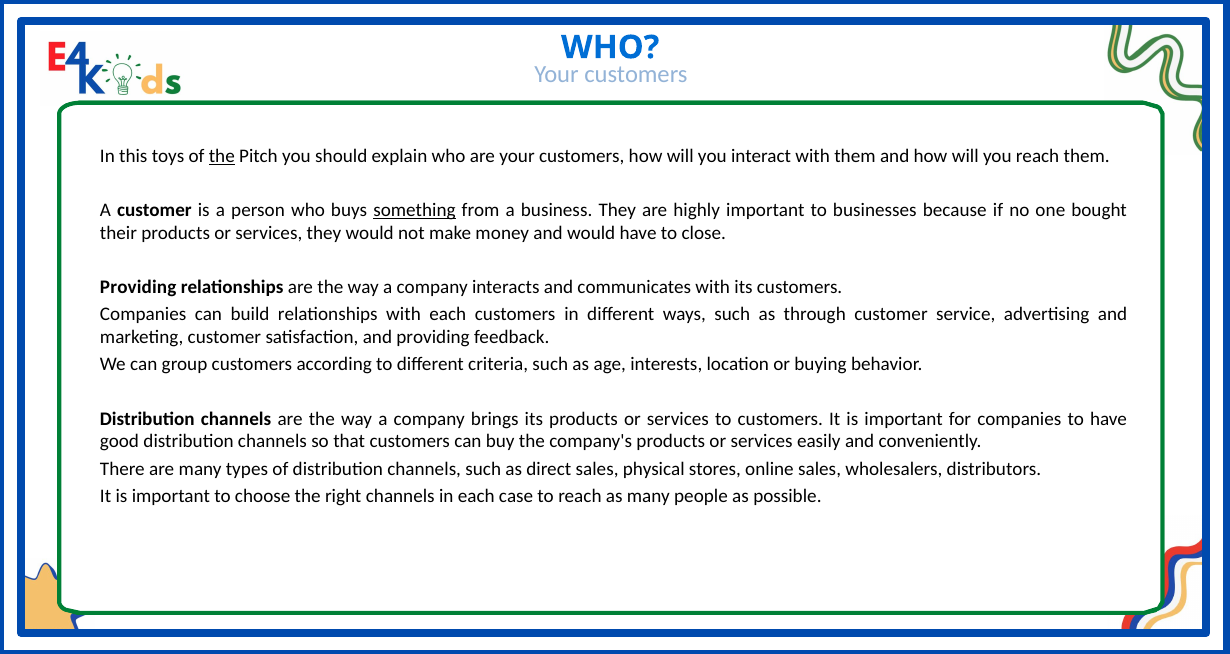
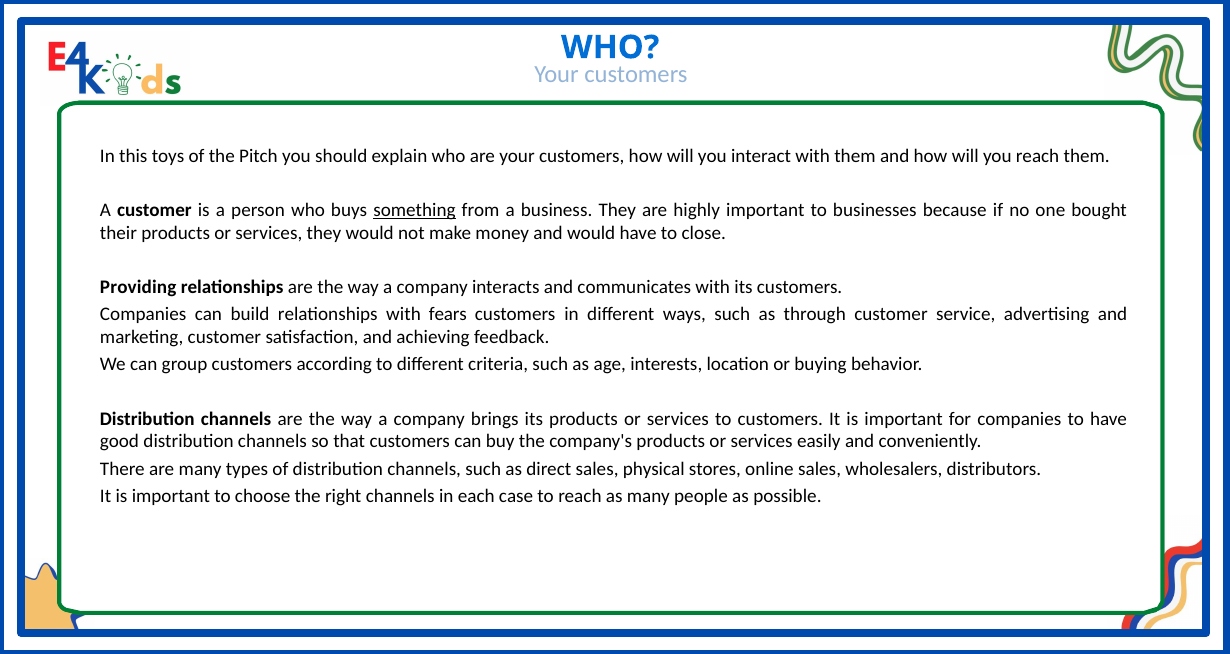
the at (222, 156) underline: present -> none
with each: each -> fears
and providing: providing -> achieving
